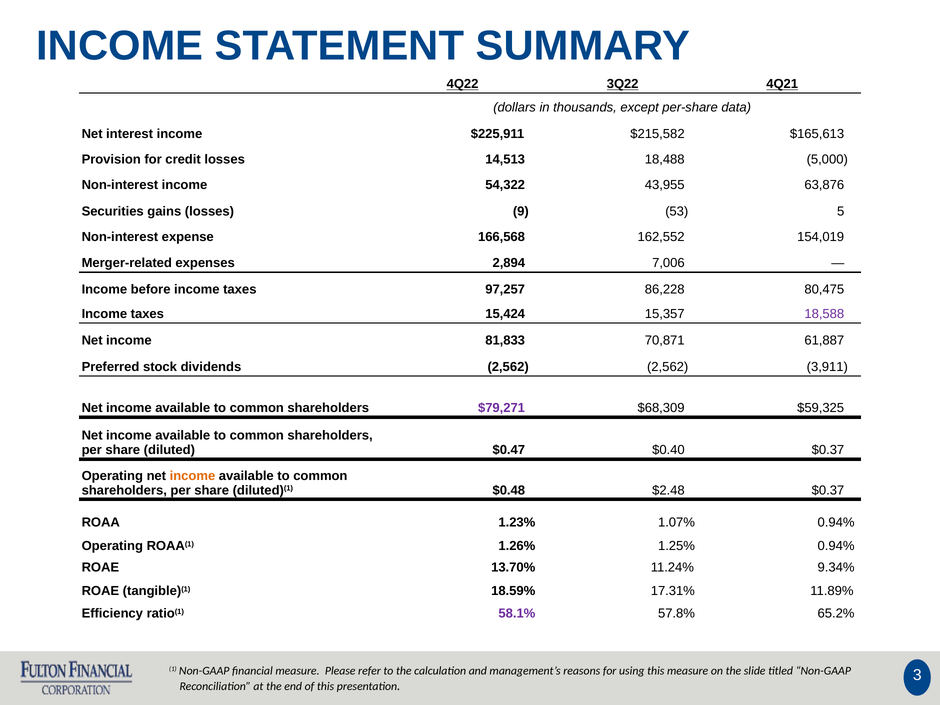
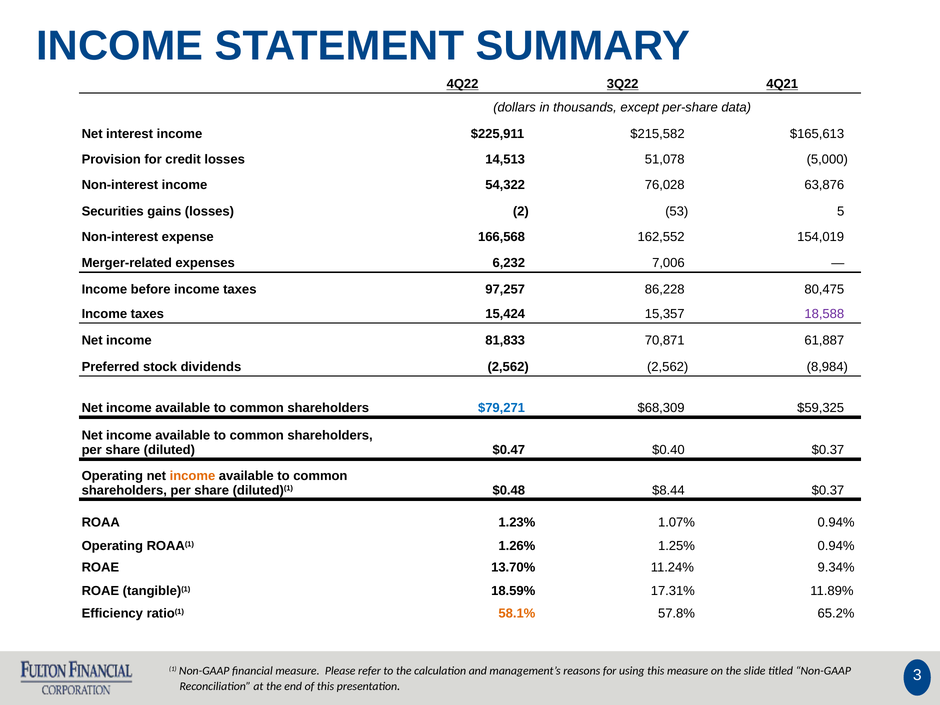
18,488: 18,488 -> 51,078
43,955: 43,955 -> 76,028
9: 9 -> 2
2,894: 2,894 -> 6,232
3,911: 3,911 -> 8,984
$79,271 colour: purple -> blue
$2.48: $2.48 -> $8.44
58.1% colour: purple -> orange
